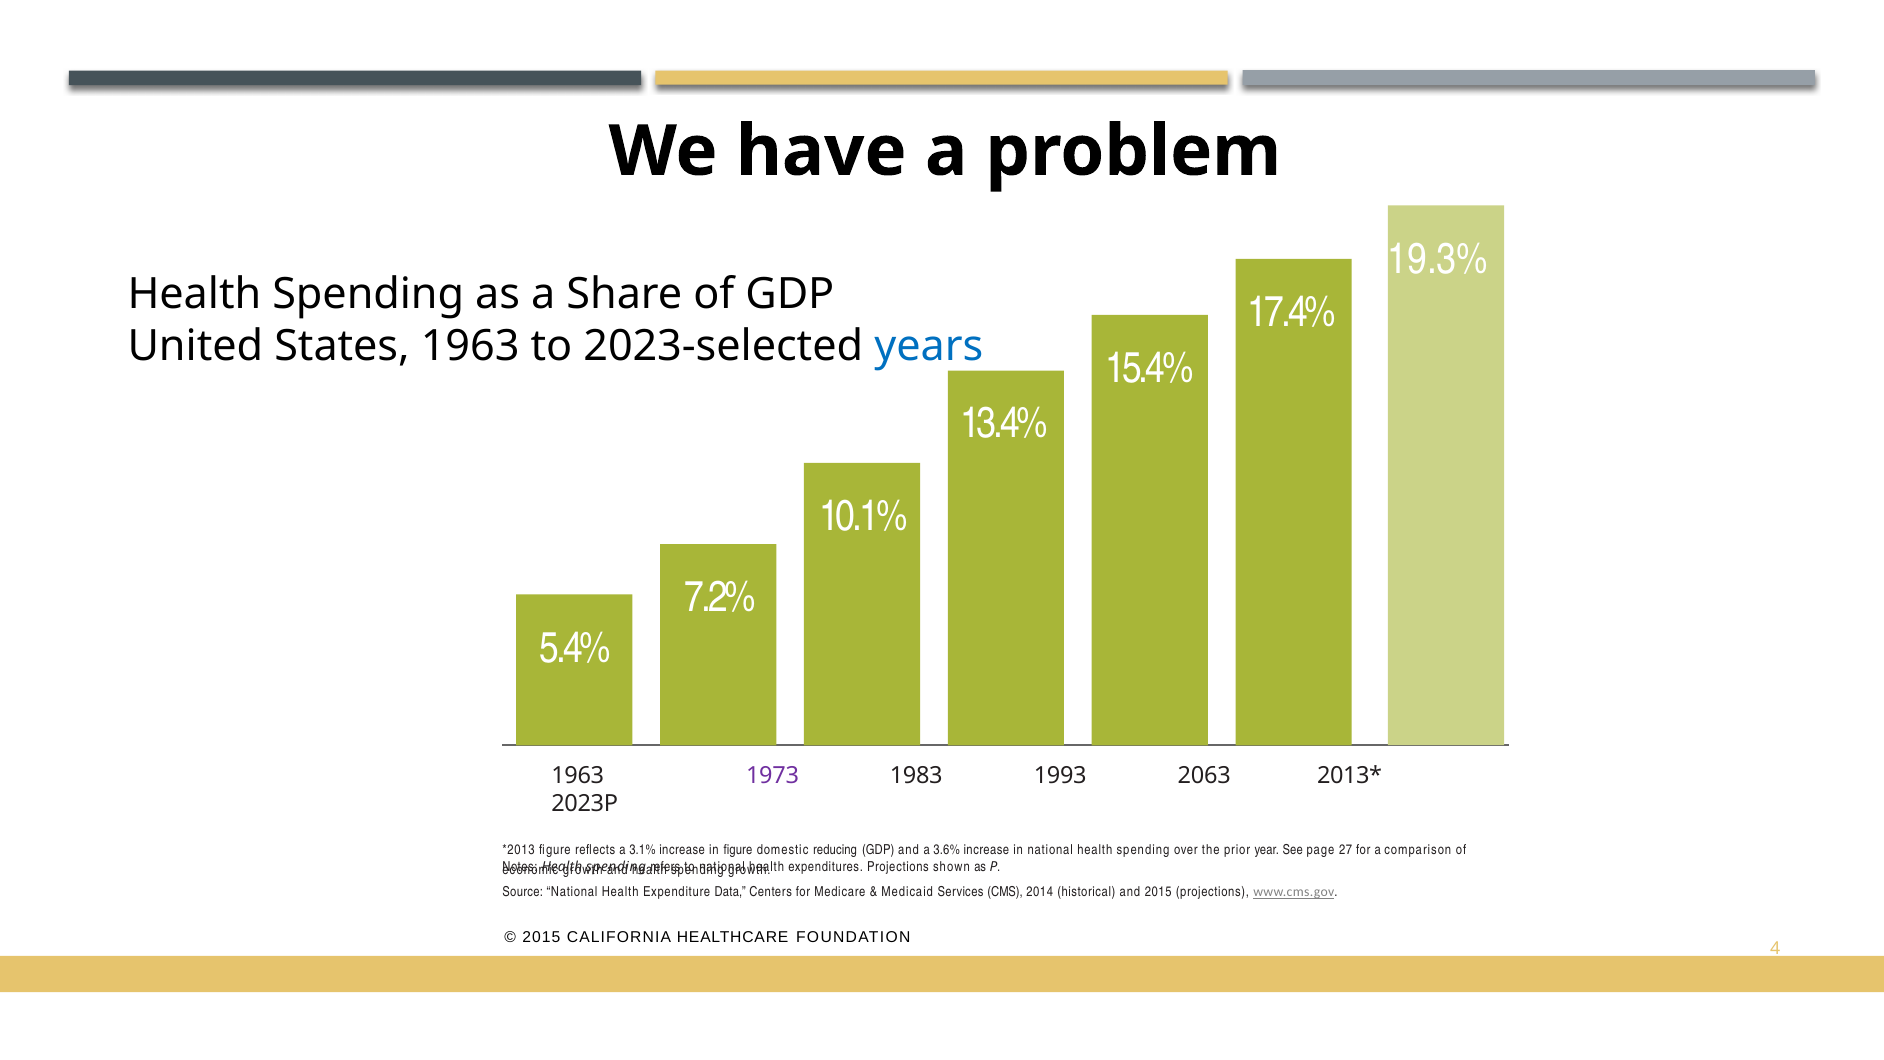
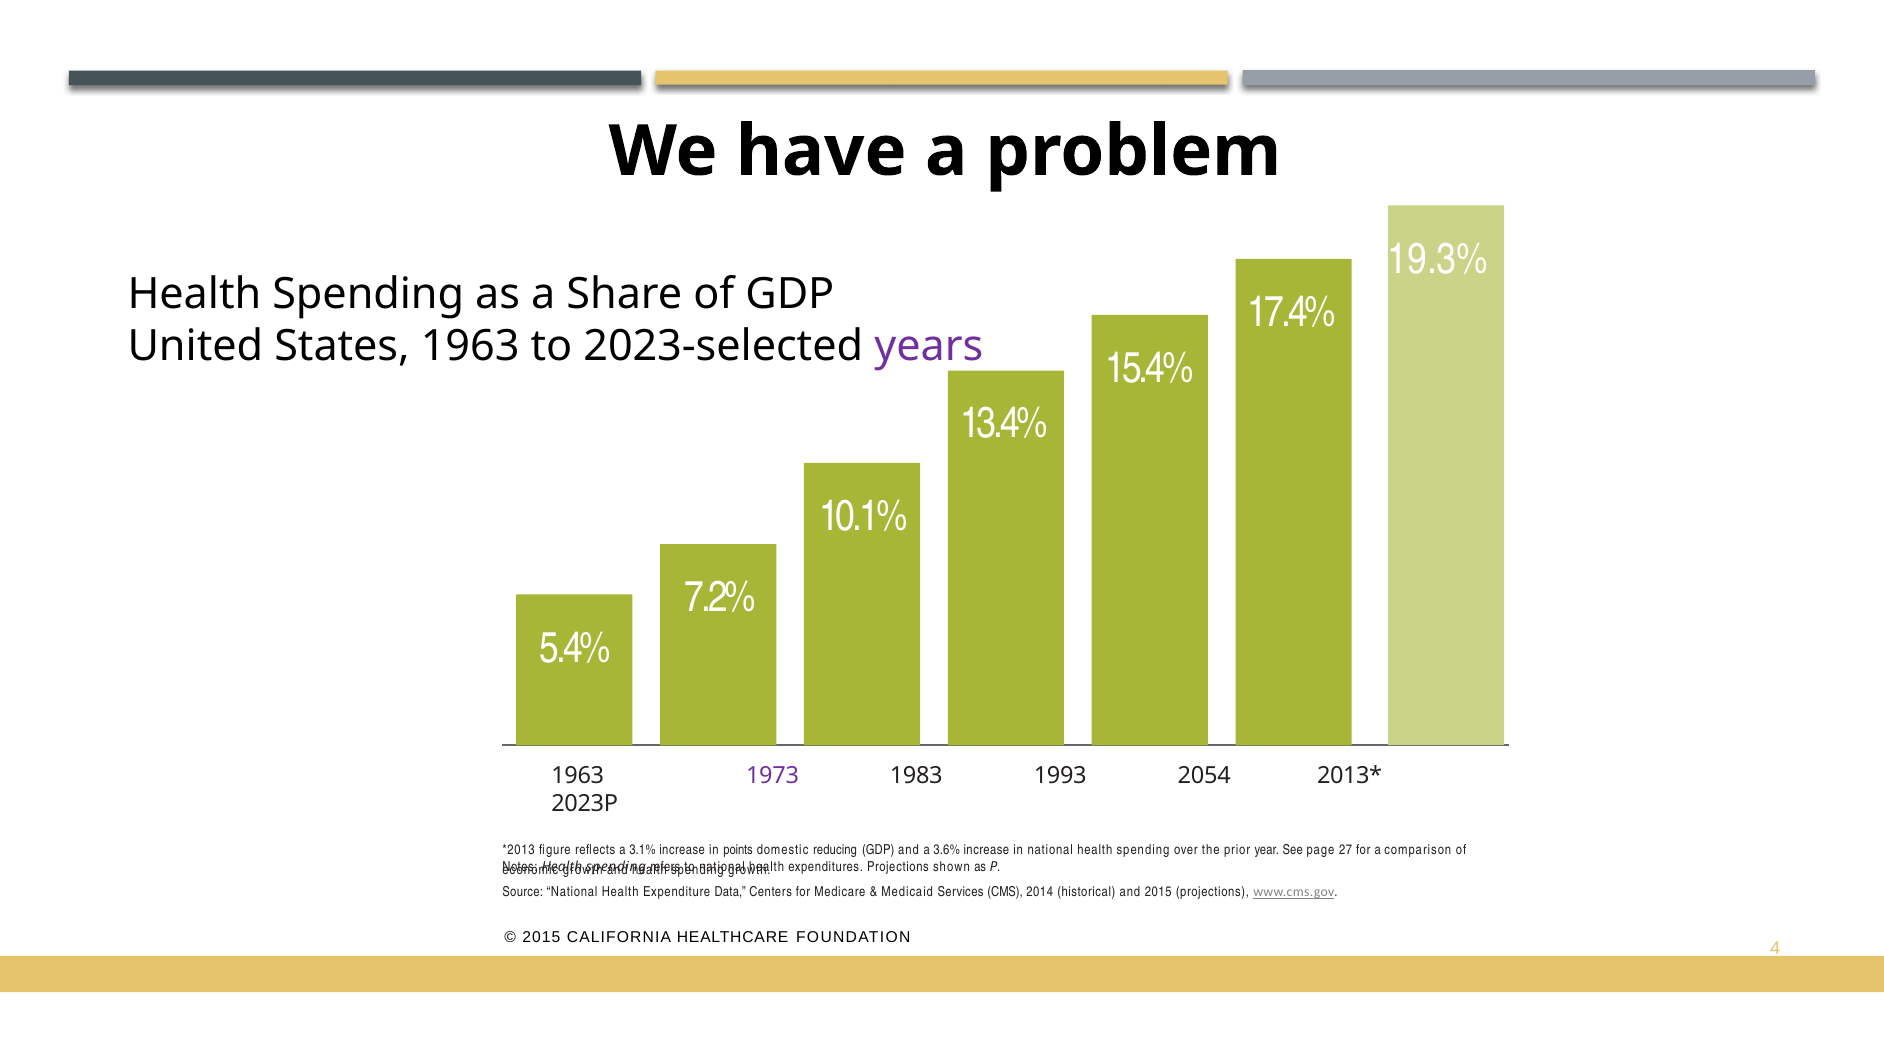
years colour: blue -> purple
2063: 2063 -> 2054
in figure: figure -> points
